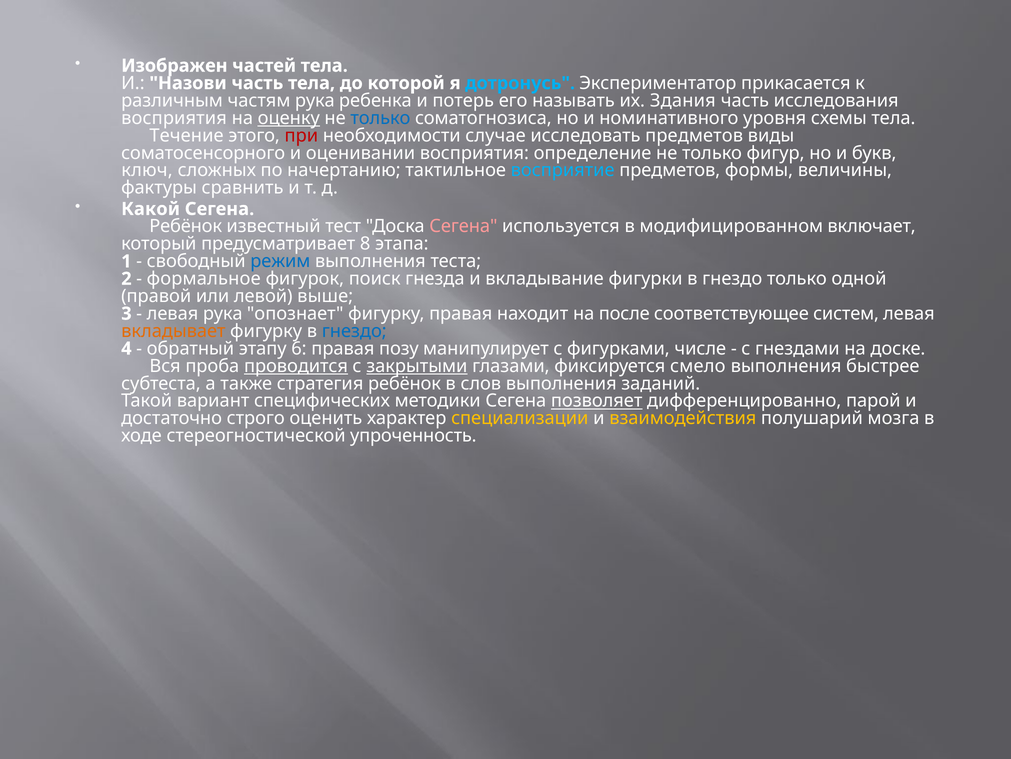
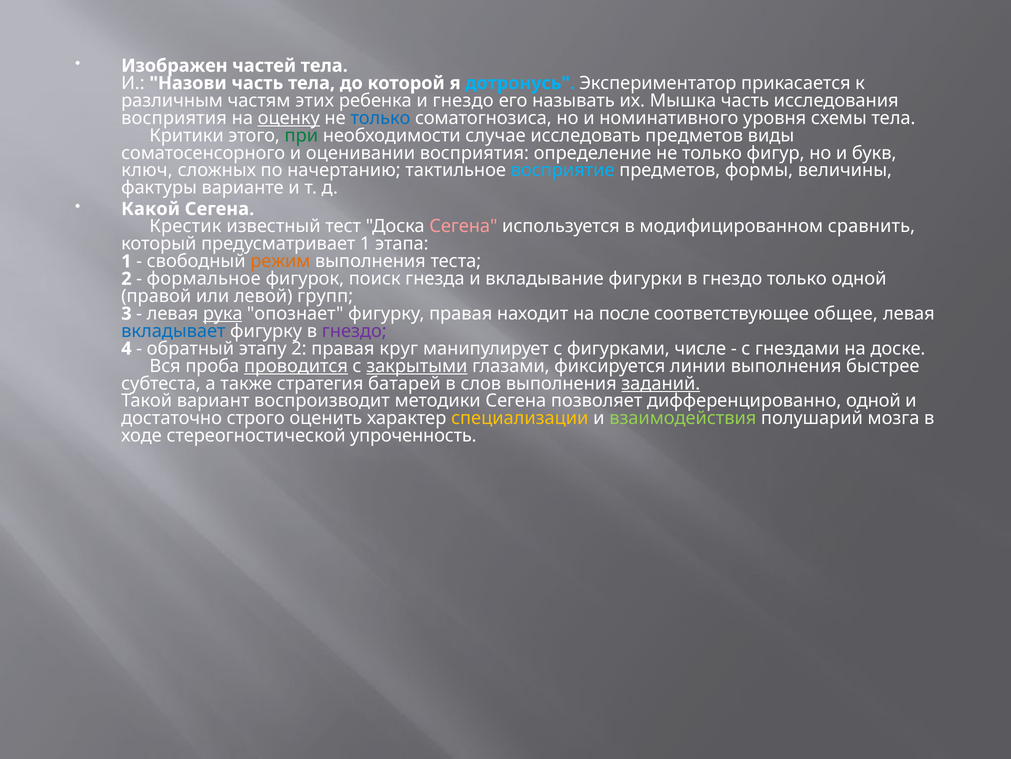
частям рука: рука -> этих
и потерь: потерь -> гнездо
Здания: Здания -> Мышка
Течение: Течение -> Критики
при colour: red -> green
сравнить: сравнить -> варианте
Ребёнок at (186, 226): Ребёнок -> Крестик
включает: включает -> сравнить
предусматривает 8: 8 -> 1
режим colour: blue -> orange
выше: выше -> групп
рука at (223, 313) underline: none -> present
систем: систем -> общее
вкладывает colour: orange -> blue
гнездо at (354, 331) colour: blue -> purple
этапу 6: 6 -> 2
позу: позу -> круг
смело: смело -> линии
стратегия ребёнок: ребёнок -> батарей
заданий underline: none -> present
специфических: специфических -> воспроизводит
позволяет underline: present -> none
дифференцированно парой: парой -> одной
взаимодействия colour: yellow -> light green
